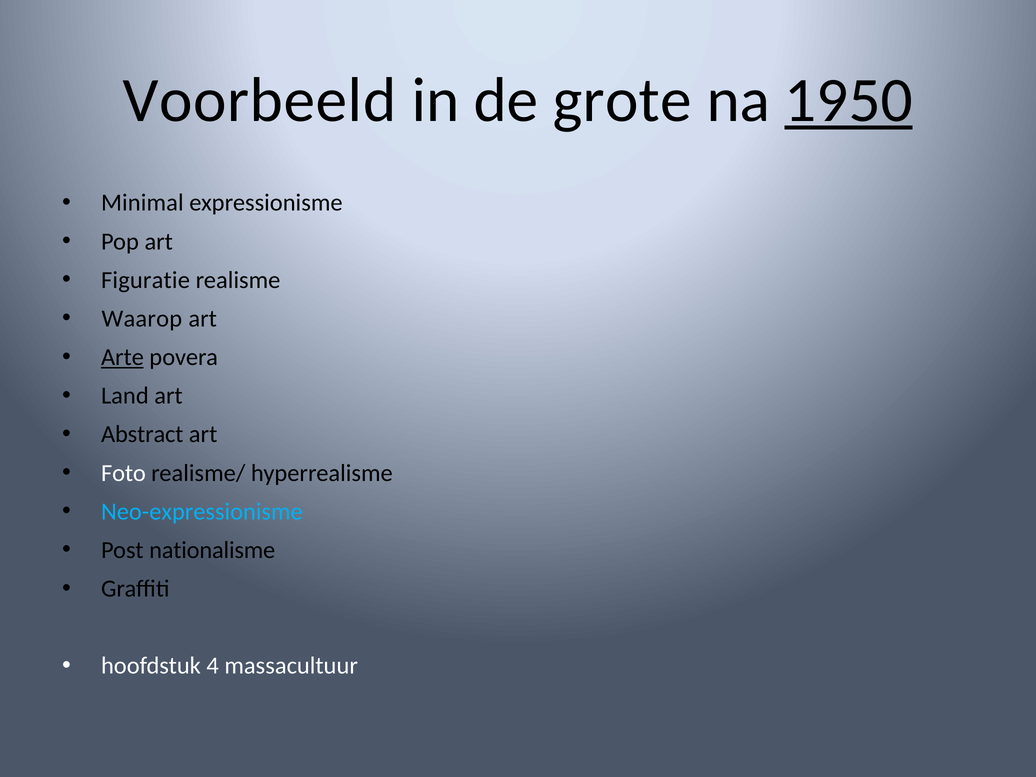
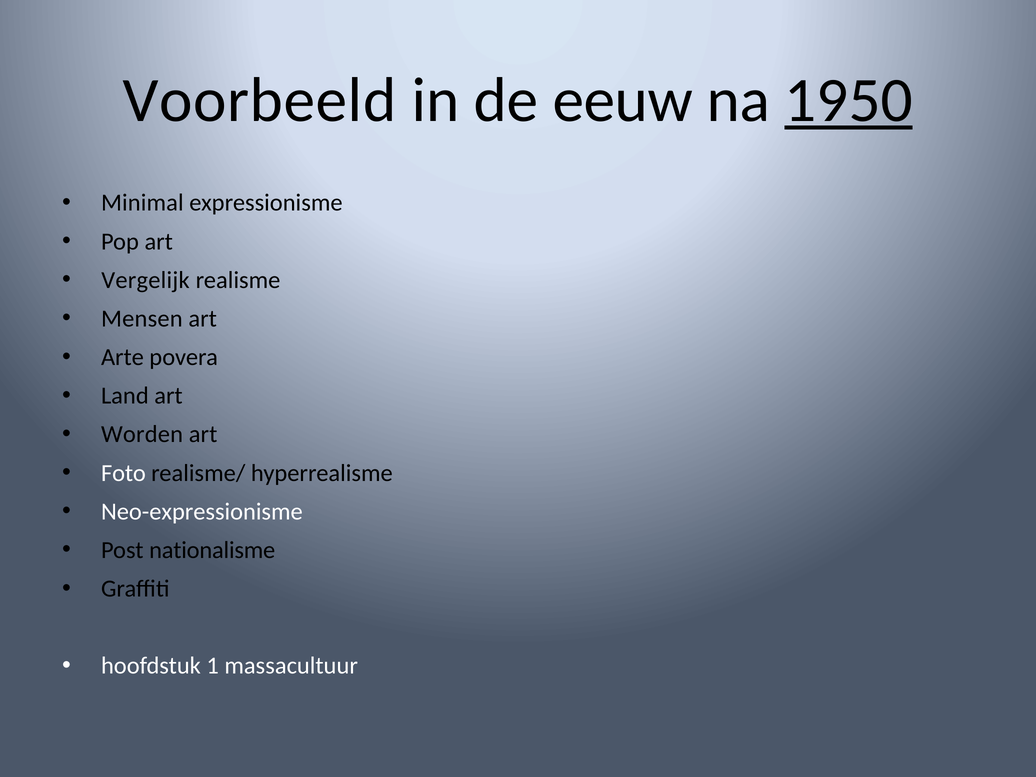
grote: grote -> eeuw
Figuratie: Figuratie -> Vergelijk
Waarop: Waarop -> Mensen
Arte underline: present -> none
Abstract: Abstract -> Worden
Neo-expressionisme colour: light blue -> white
4: 4 -> 1
